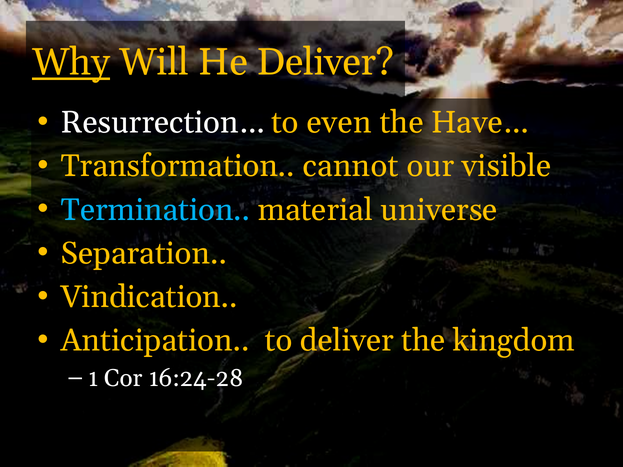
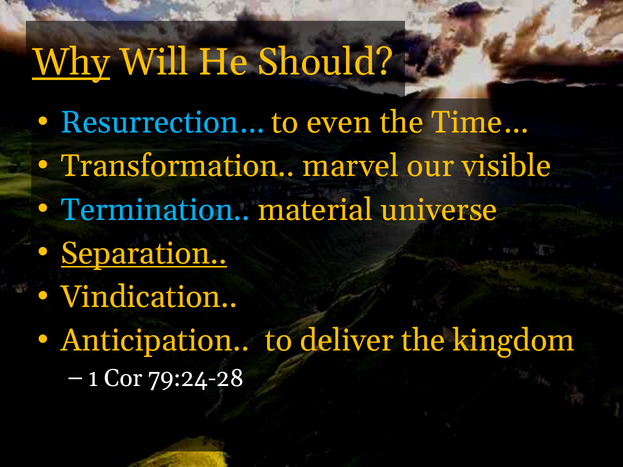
He Deliver: Deliver -> Should
Resurrection… colour: white -> light blue
Have…: Have… -> Time…
cannot: cannot -> marvel
Separation underline: none -> present
16:24-28: 16:24-28 -> 79:24-28
